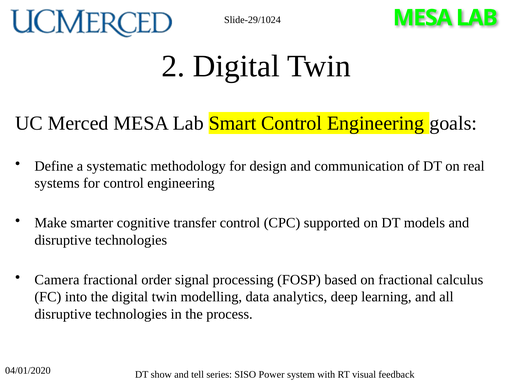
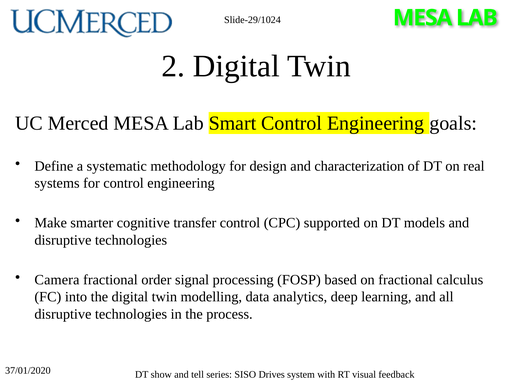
communication: communication -> characterization
04/01/2020: 04/01/2020 -> 37/01/2020
Power: Power -> Drives
